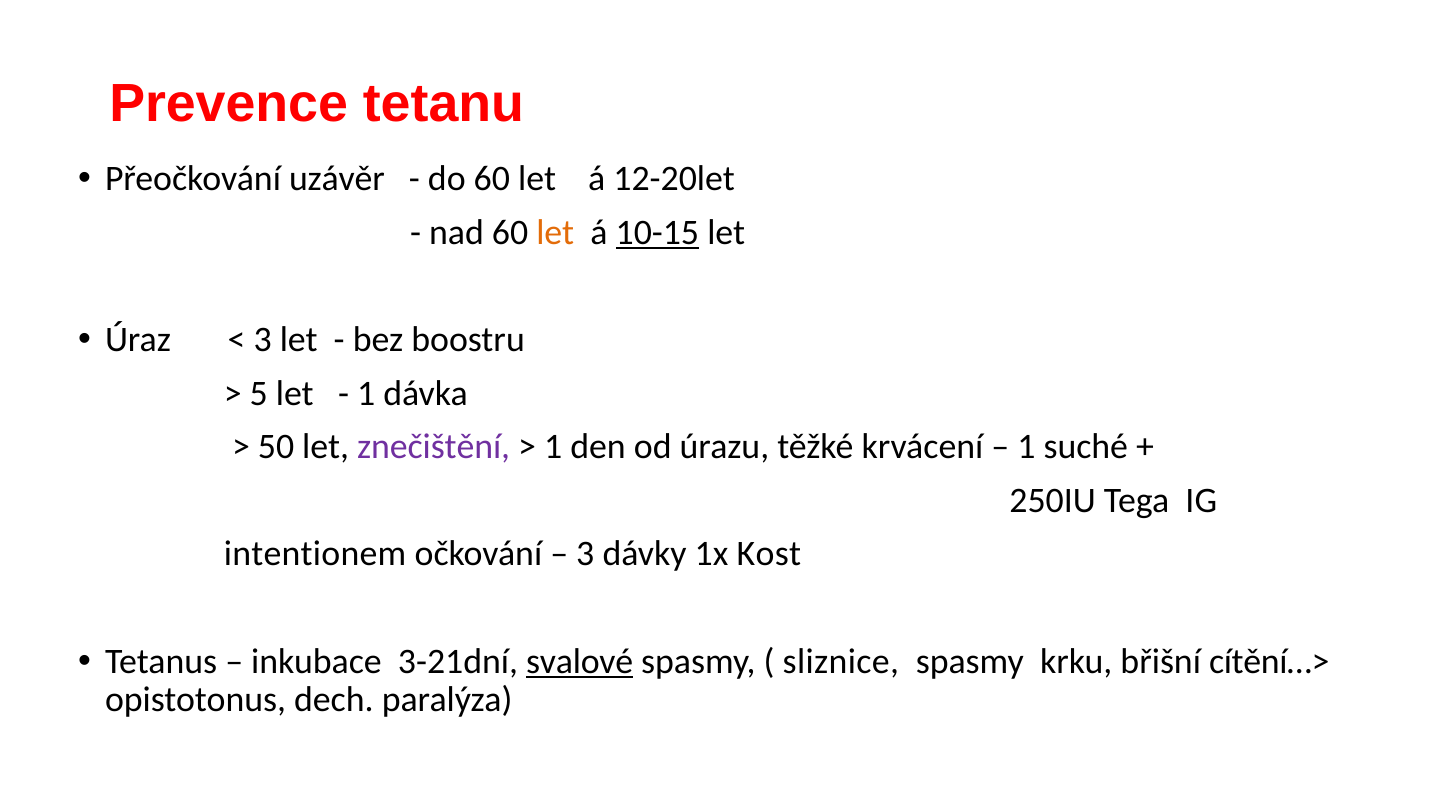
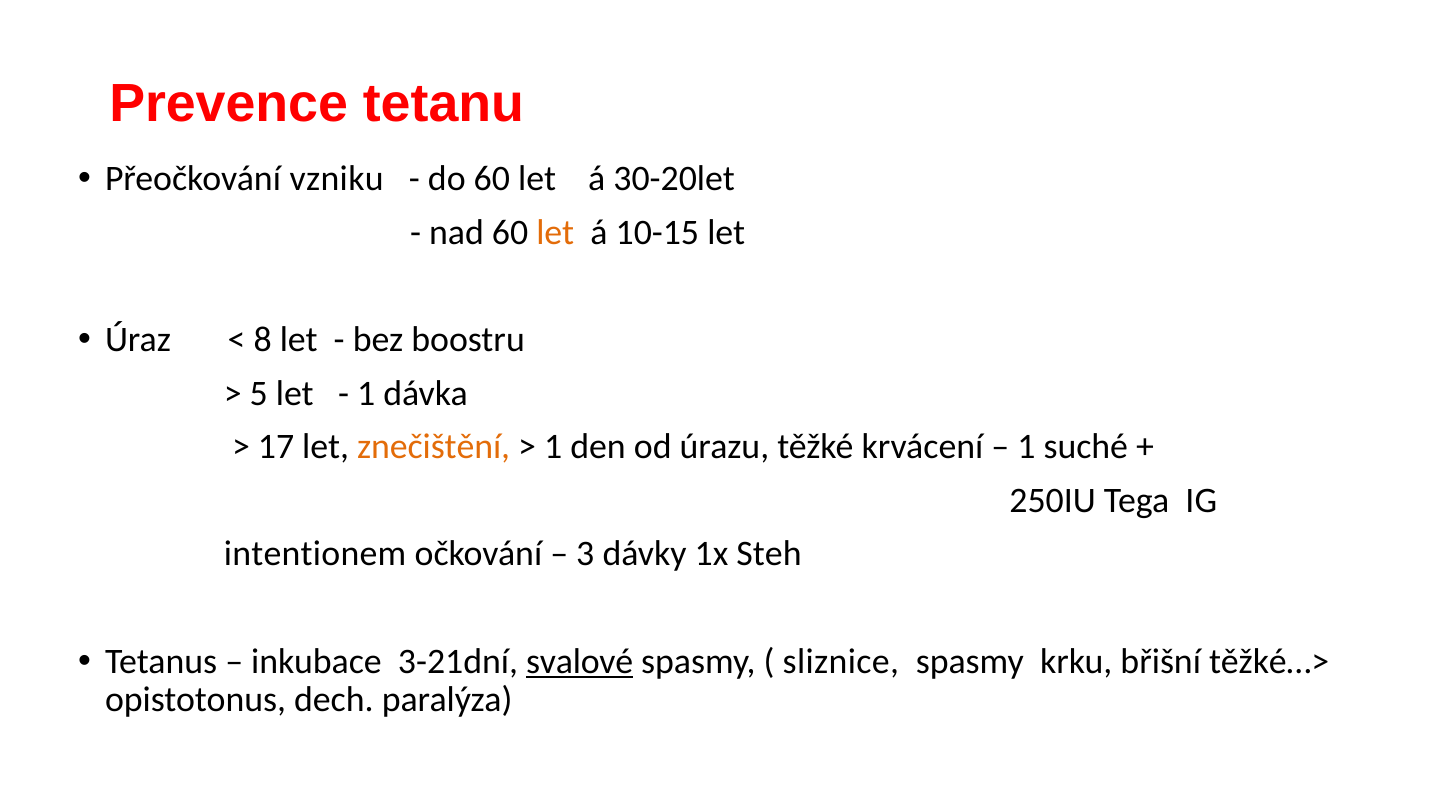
uzávěr: uzávěr -> vzniku
12-20let: 12-20let -> 30-20let
10-15 underline: present -> none
3 at (263, 340): 3 -> 8
50: 50 -> 17
znečištění colour: purple -> orange
Kost: Kost -> Steh
cítění…>: cítění…> -> těžké…>
